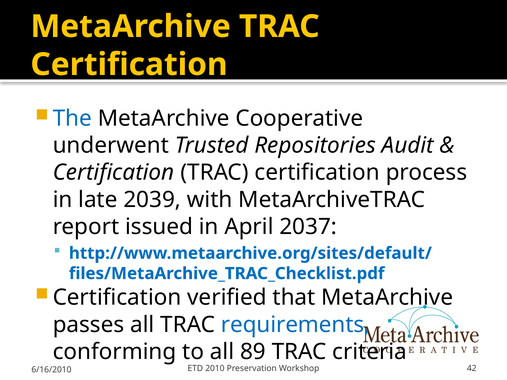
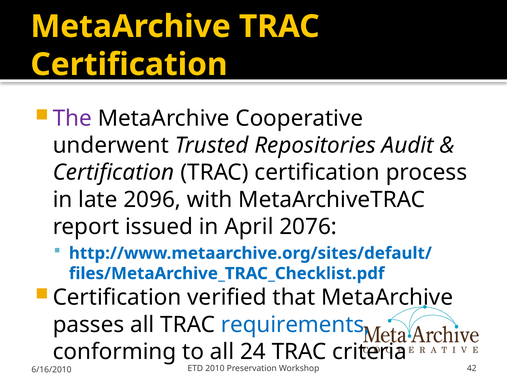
The colour: blue -> purple
2039: 2039 -> 2096
2037: 2037 -> 2076
89: 89 -> 24
